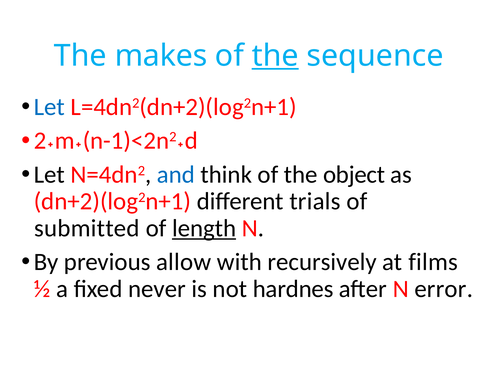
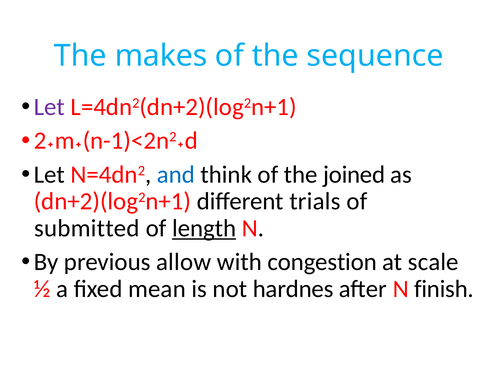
the at (275, 56) underline: present -> none
Let at (49, 107) colour: blue -> purple
object: object -> joined
recursively: recursively -> congestion
films: films -> scale
never: never -> mean
error: error -> finish
